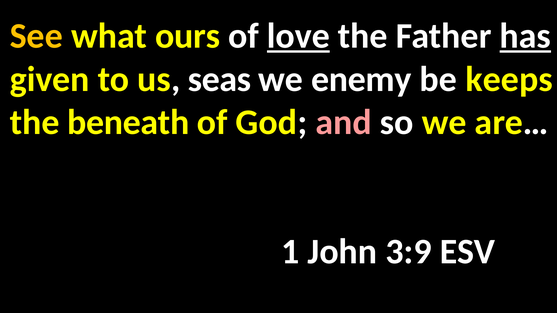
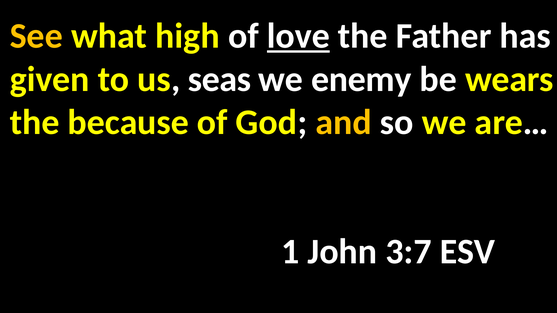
ours: ours -> high
has underline: present -> none
keeps: keeps -> wears
beneath: beneath -> because
and colour: pink -> yellow
3:9: 3:9 -> 3:7
